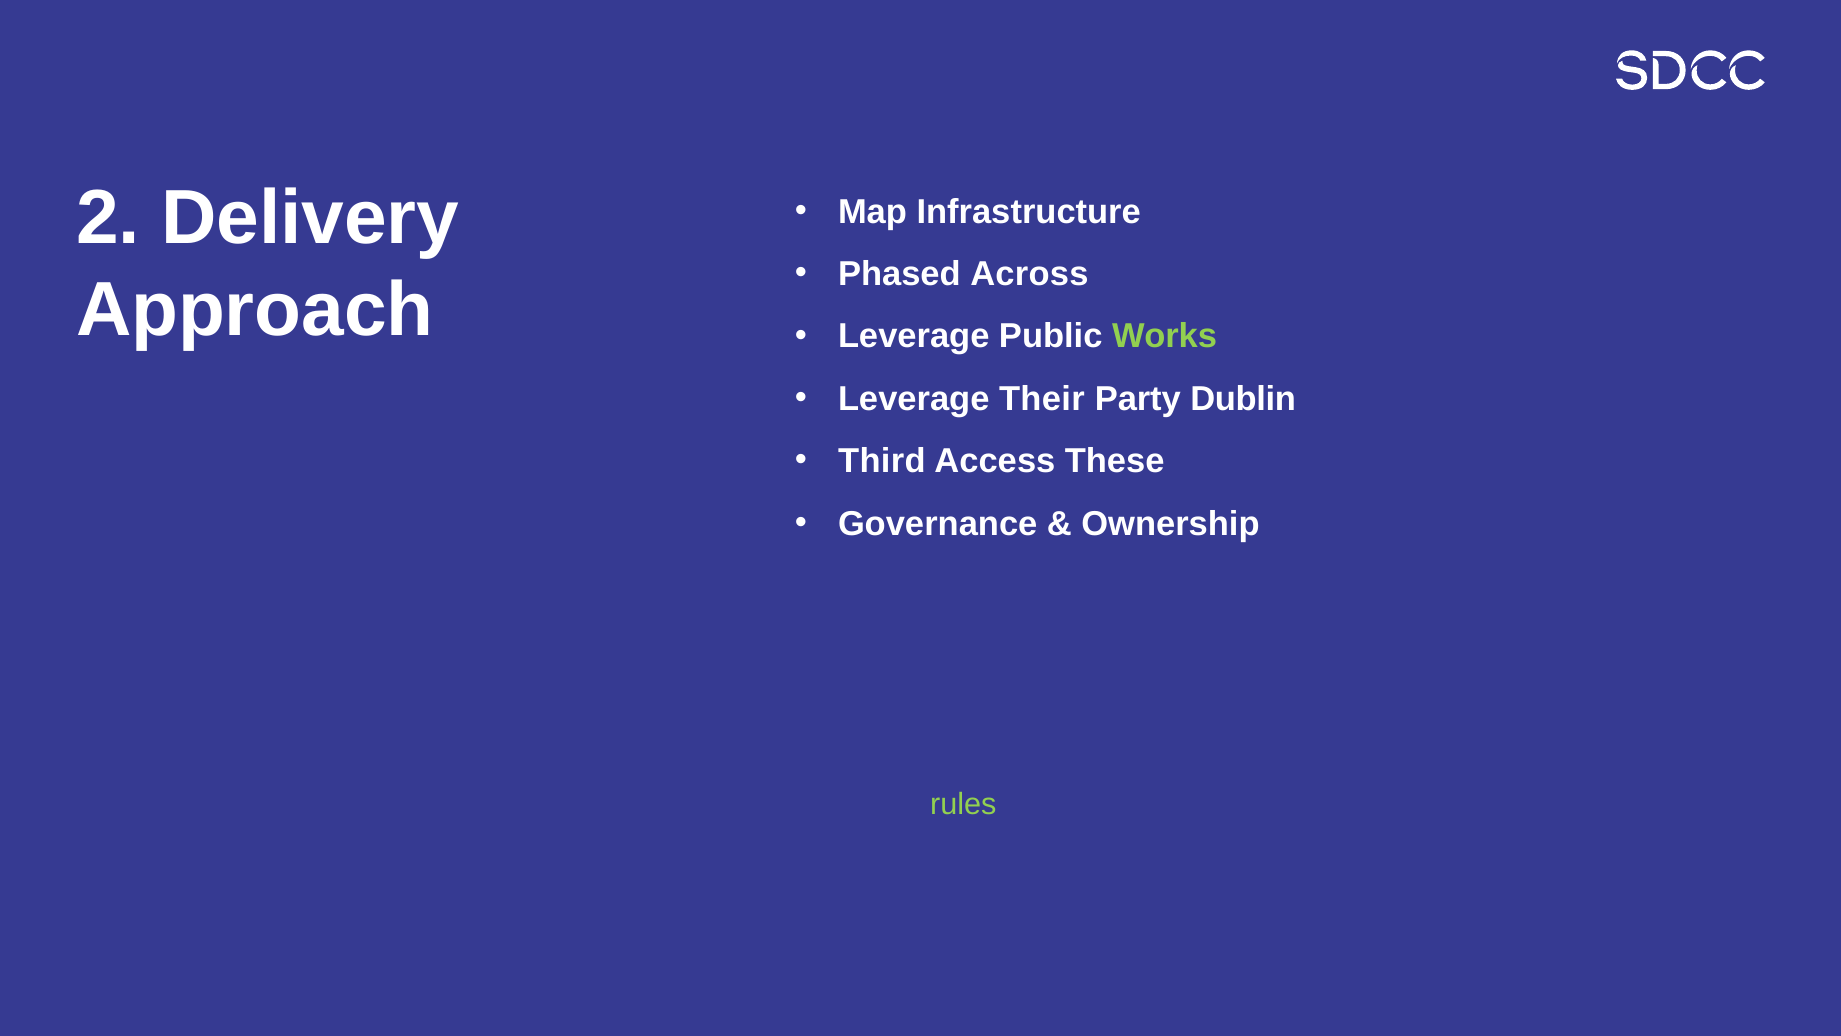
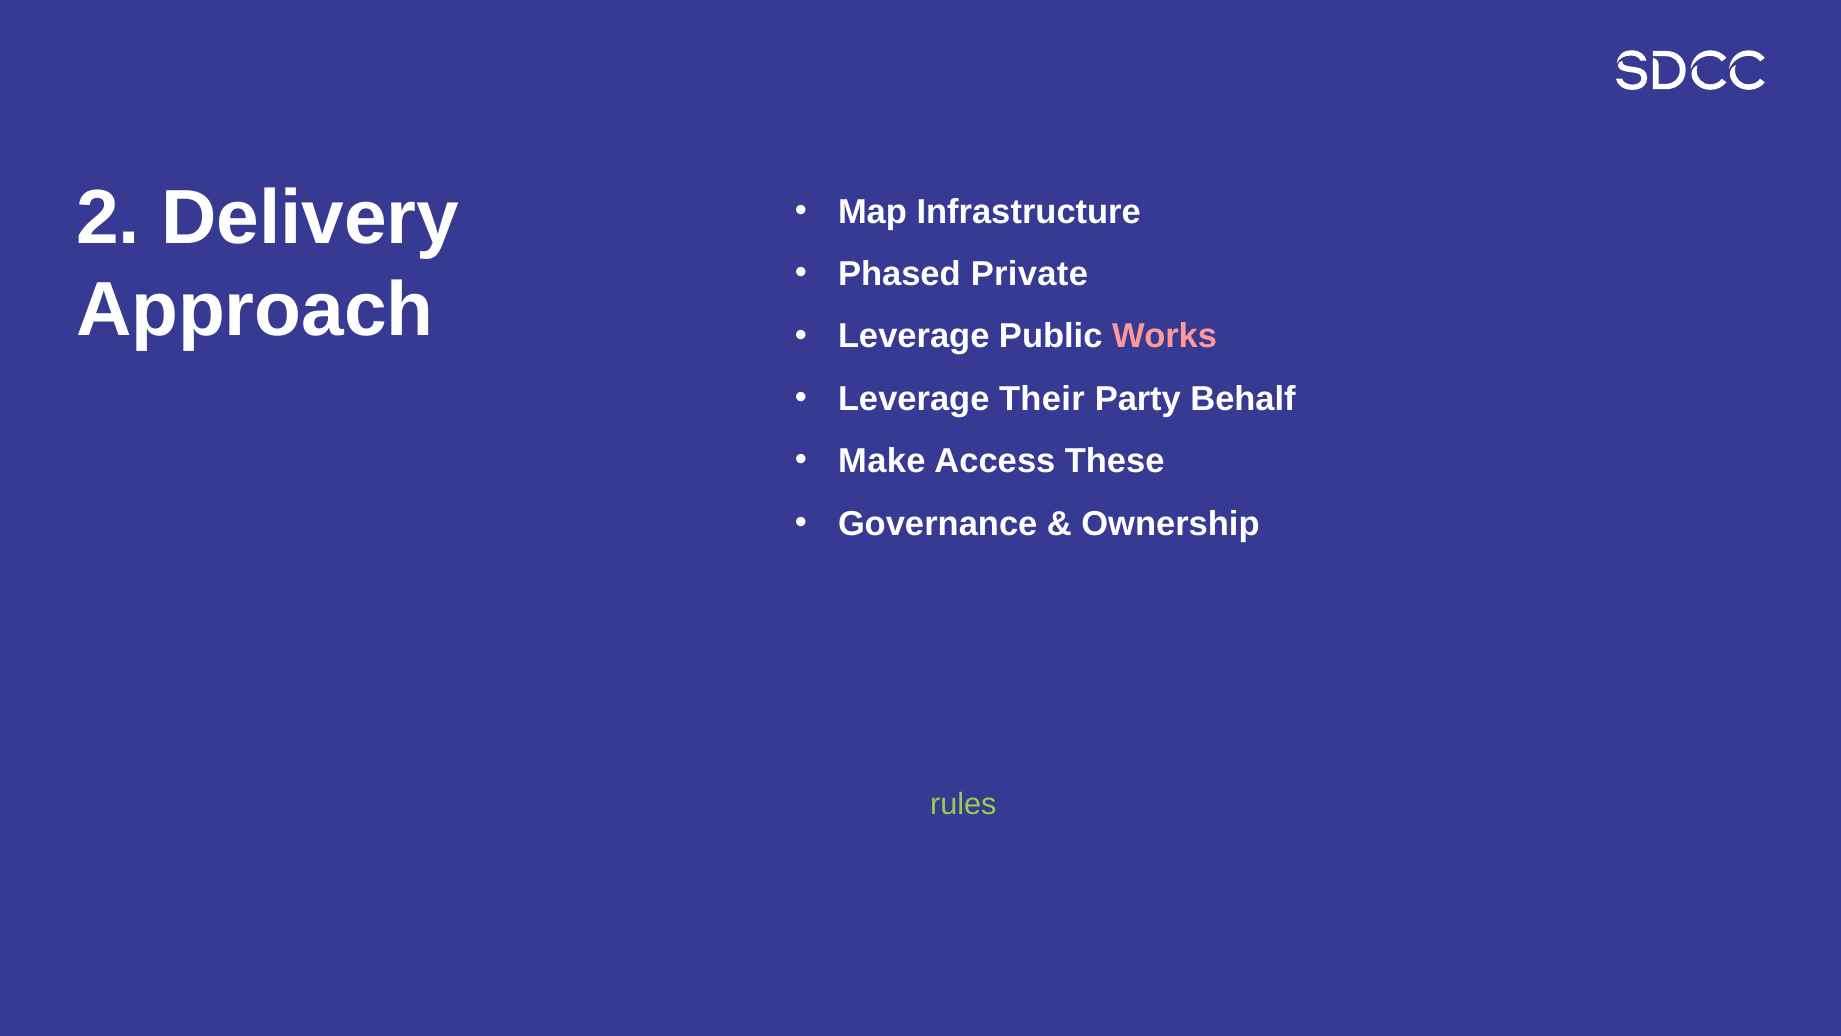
Across: Across -> Private
Works colour: light green -> pink
Party Dublin: Dublin -> Behalf
Third at (882, 461): Third -> Make
